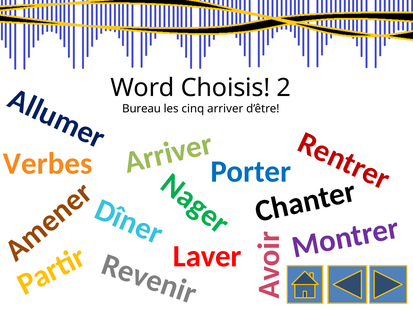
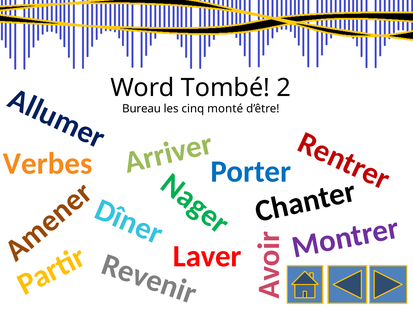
Choisis: Choisis -> Tombé
arriver: arriver -> monté
